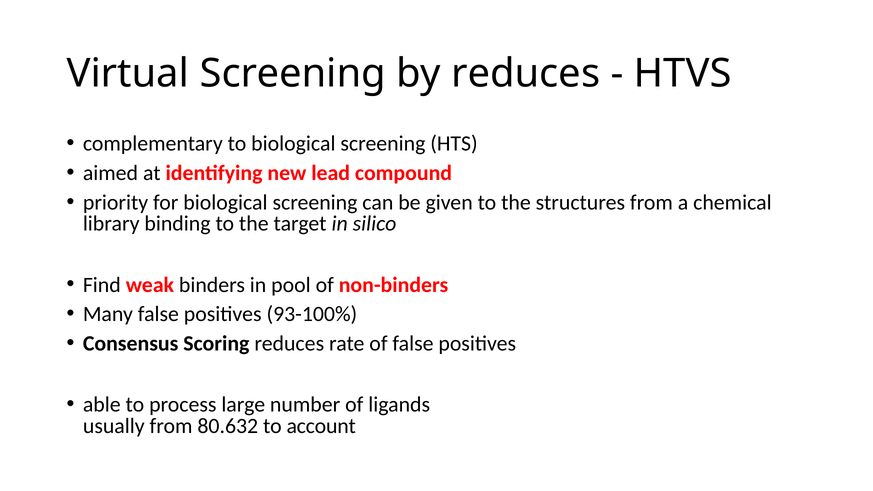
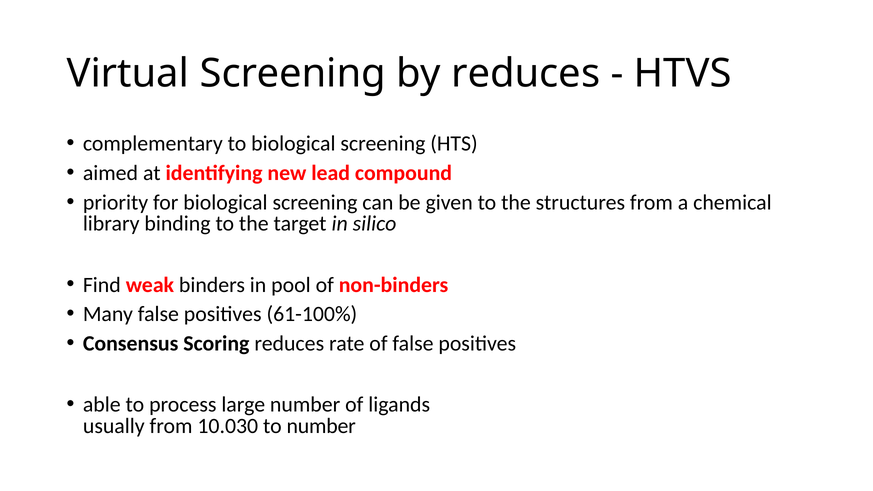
93-100%: 93-100% -> 61-100%
80.632: 80.632 -> 10.030
to account: account -> number
